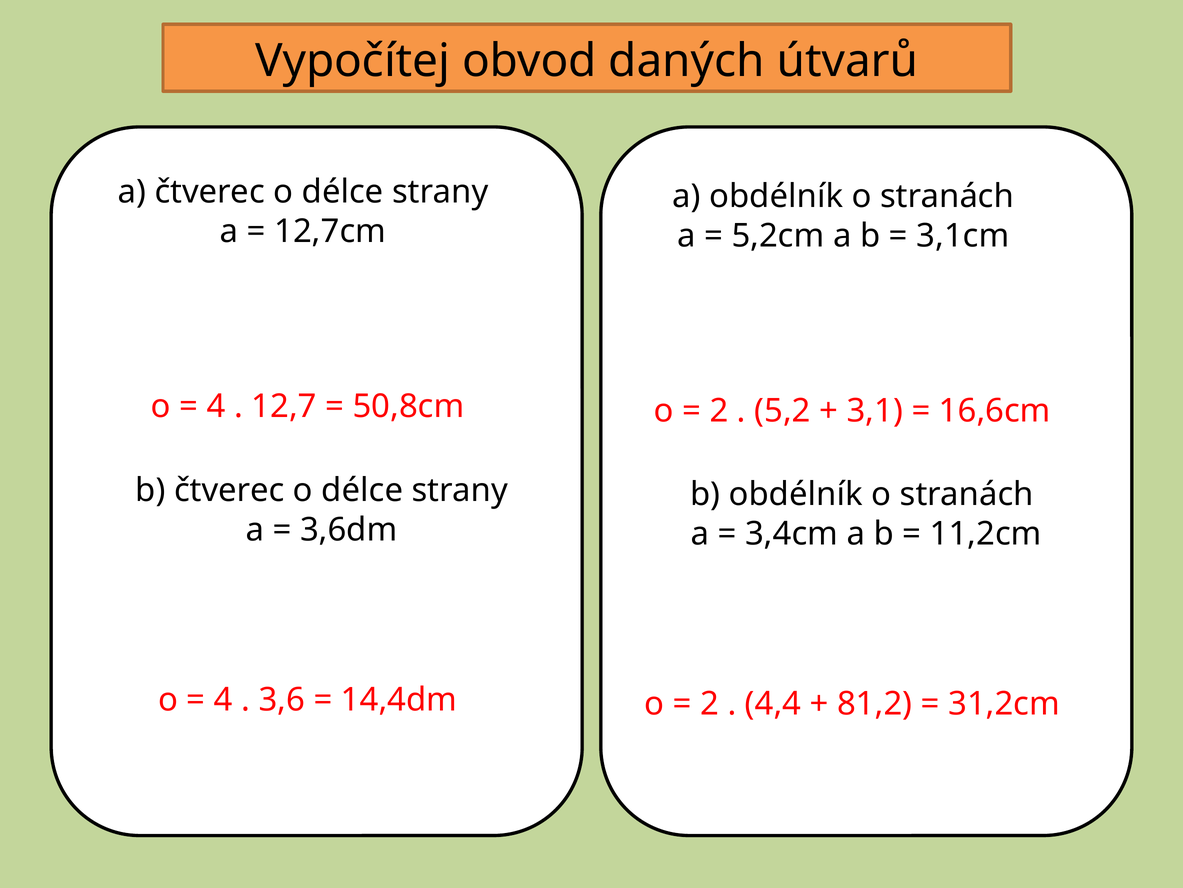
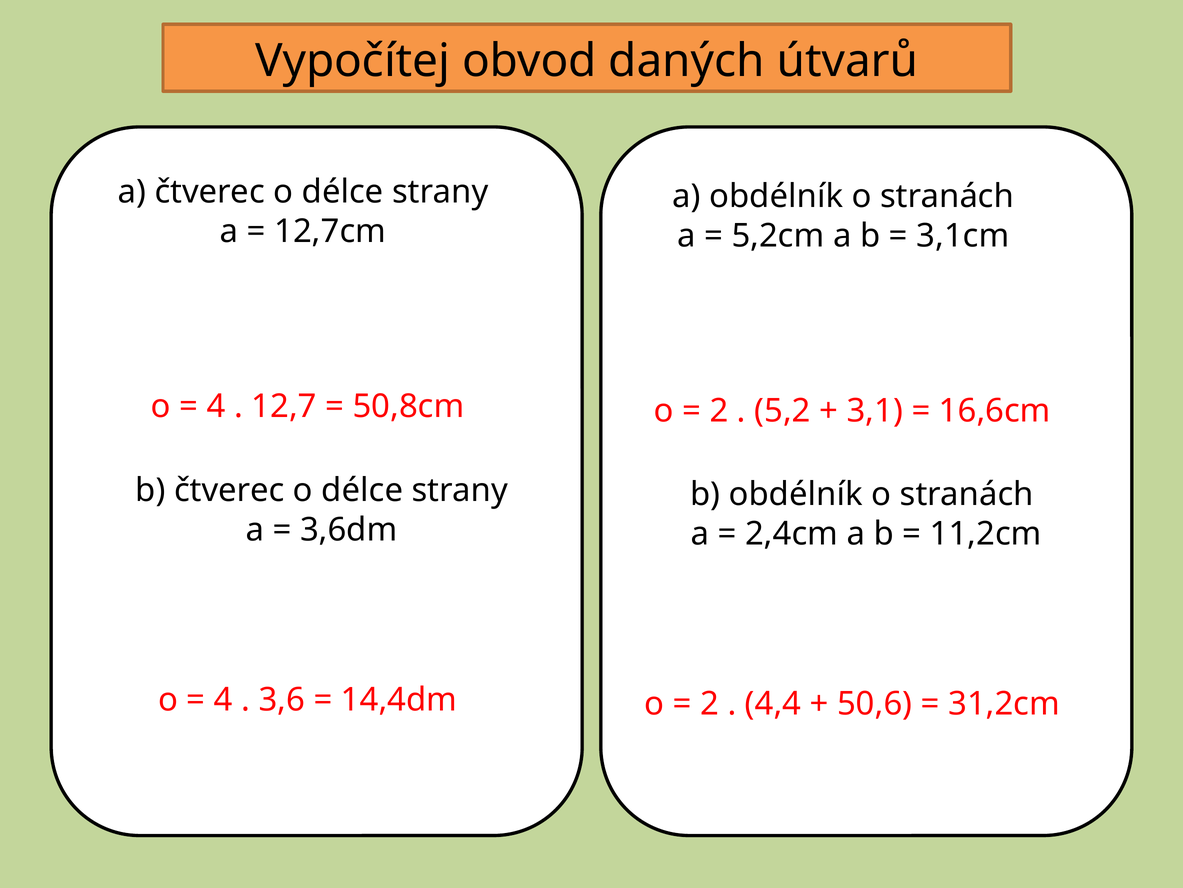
3,4cm: 3,4cm -> 2,4cm
81,2: 81,2 -> 50,6
